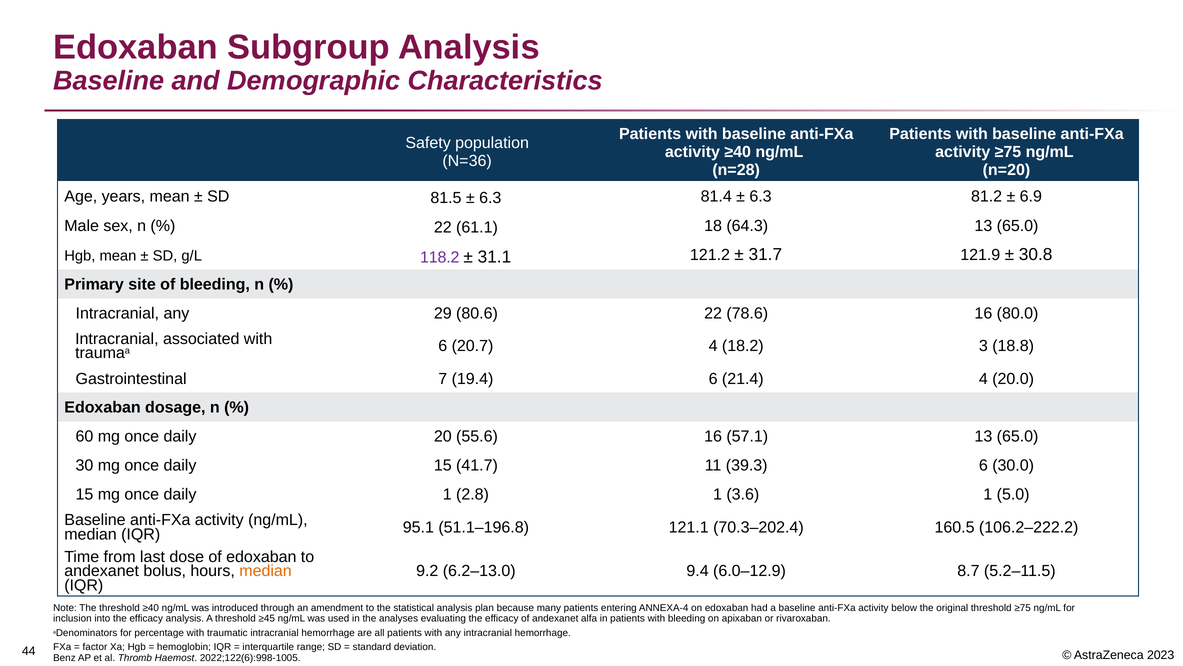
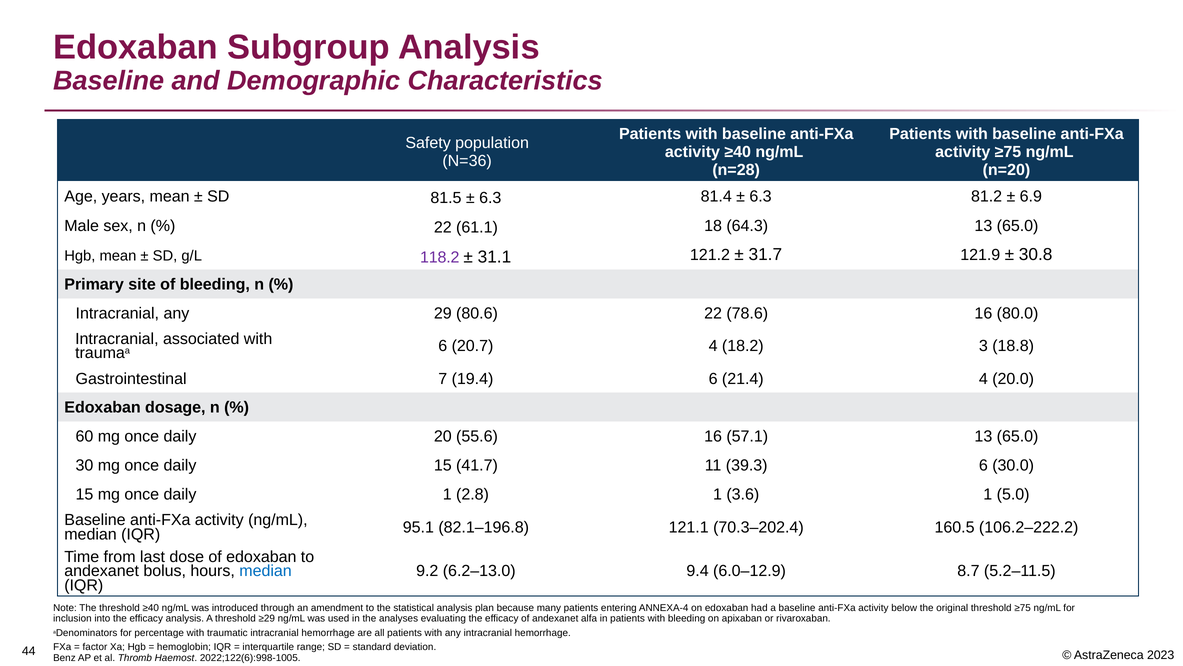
51.1–196.8: 51.1–196.8 -> 82.1–196.8
median at (266, 571) colour: orange -> blue
≥45: ≥45 -> ≥29
